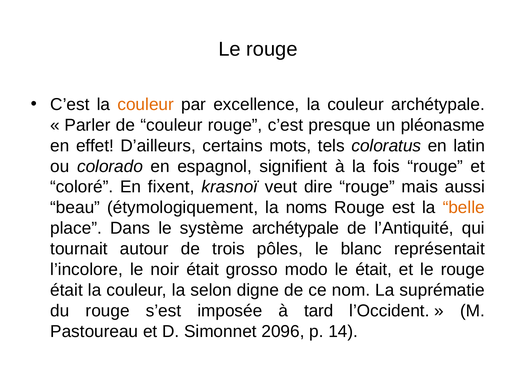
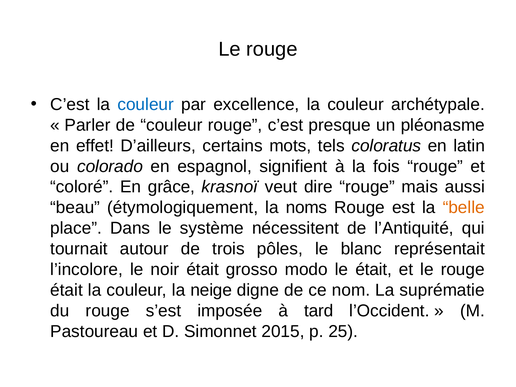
couleur at (146, 104) colour: orange -> blue
fixent: fixent -> grâce
système archétypale: archétypale -> nécessitent
selon: selon -> neige
2096: 2096 -> 2015
14: 14 -> 25
